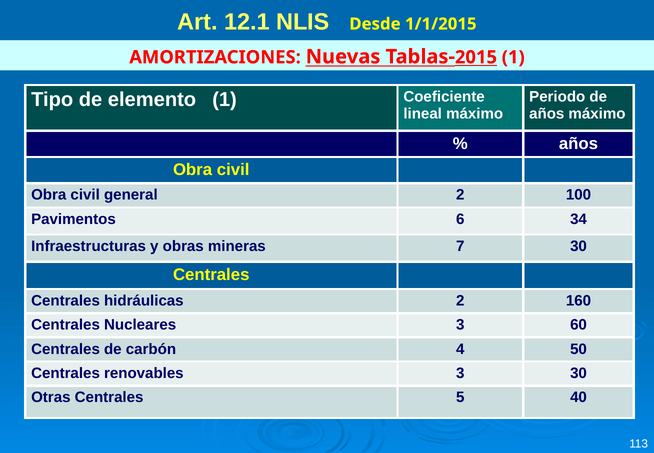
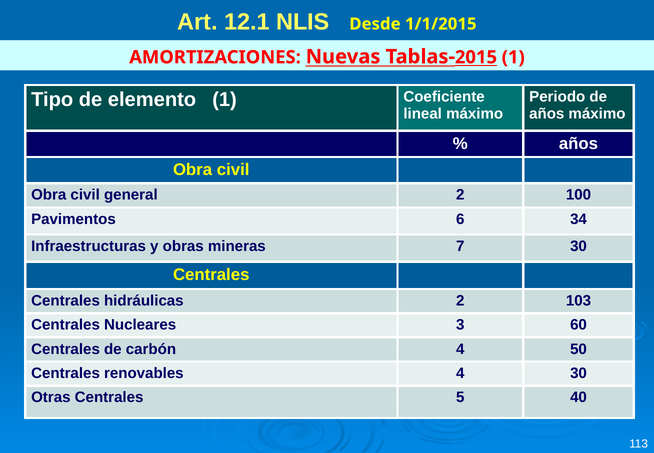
160: 160 -> 103
renovables 3: 3 -> 4
